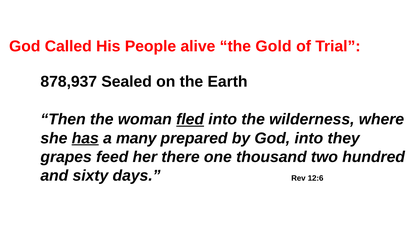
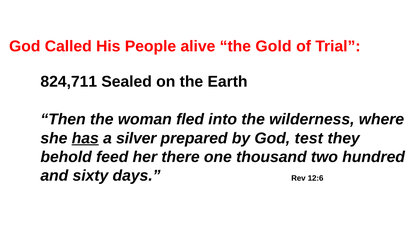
878,937: 878,937 -> 824,711
fled underline: present -> none
many: many -> silver
God into: into -> test
grapes: grapes -> behold
